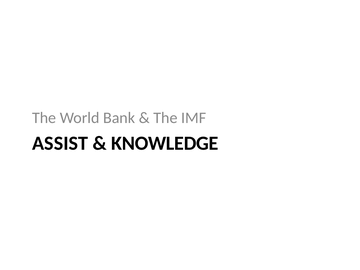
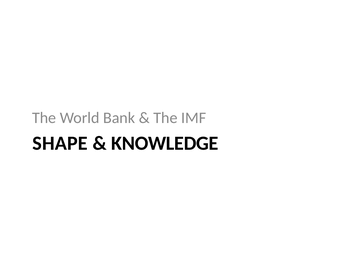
ASSIST: ASSIST -> SHAPE
